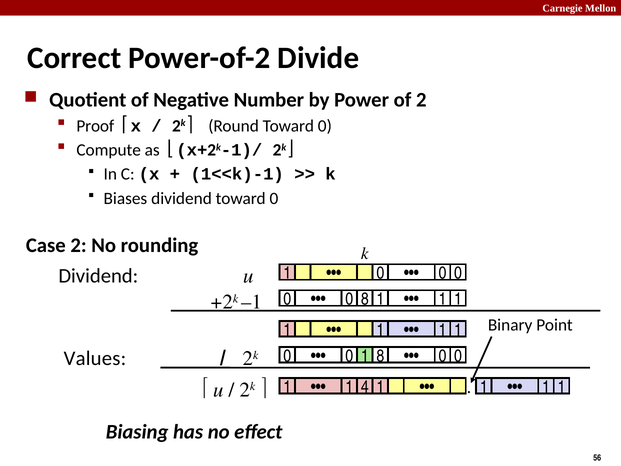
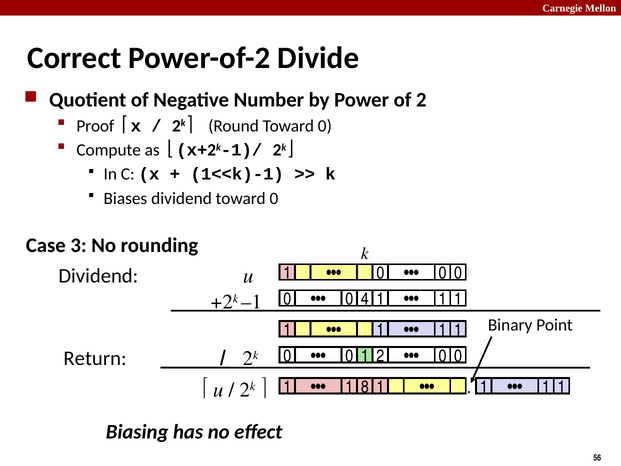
Case 2: 2 -> 3
0 8: 8 -> 4
1 8: 8 -> 2
Values: Values -> Return
4: 4 -> 8
